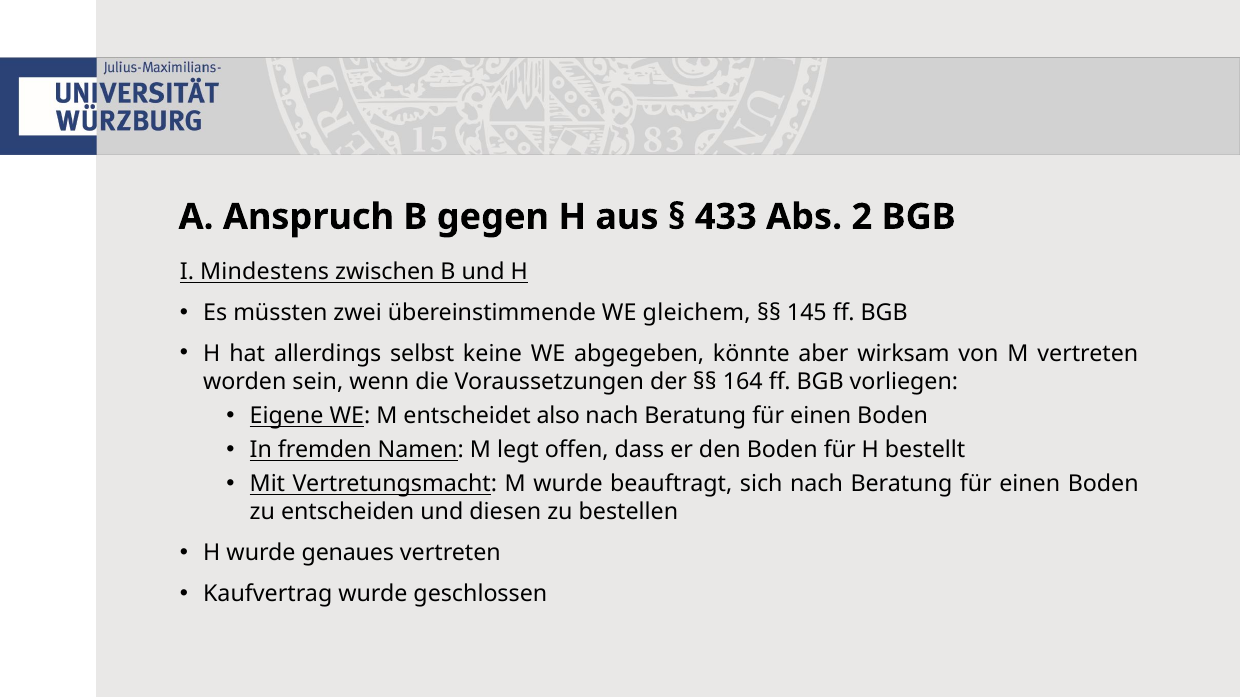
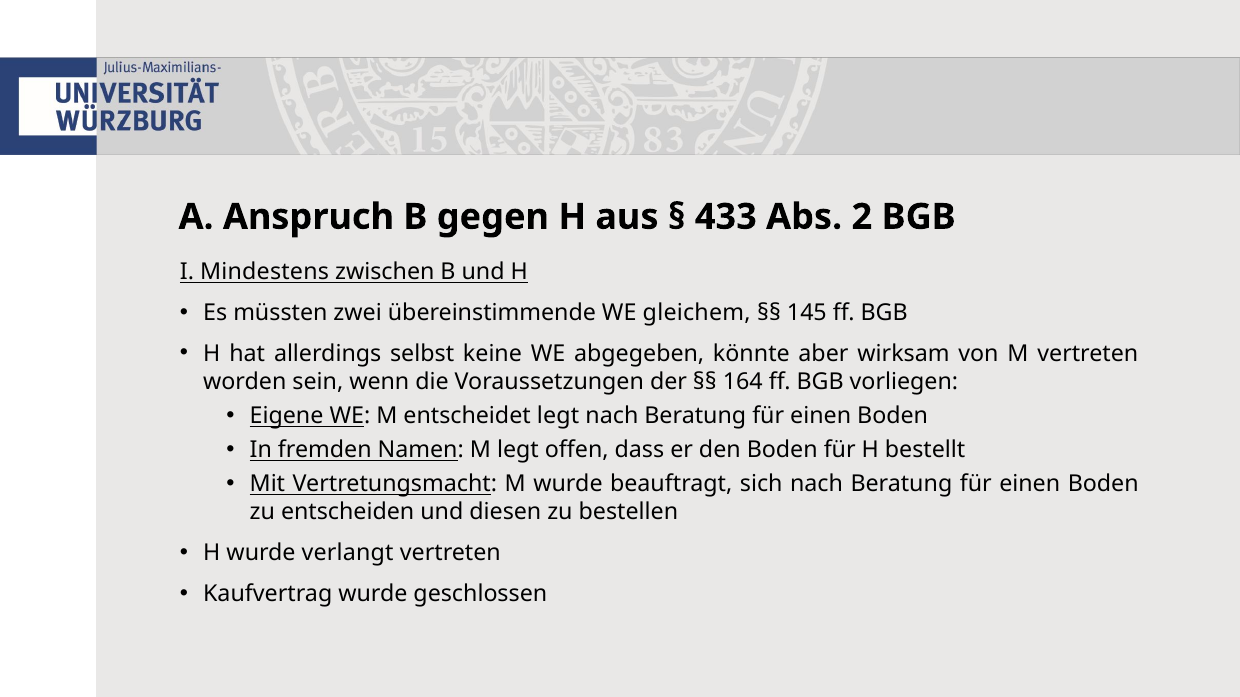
entscheidet also: also -> legt
genaues: genaues -> verlangt
